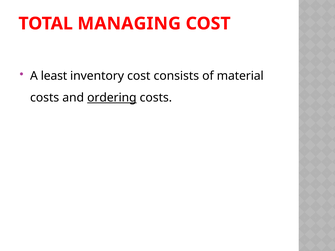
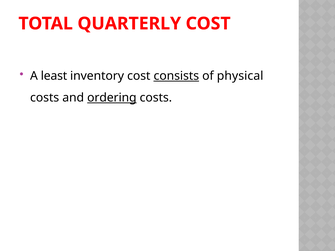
MANAGING: MANAGING -> QUARTERLY
consists underline: none -> present
material: material -> physical
